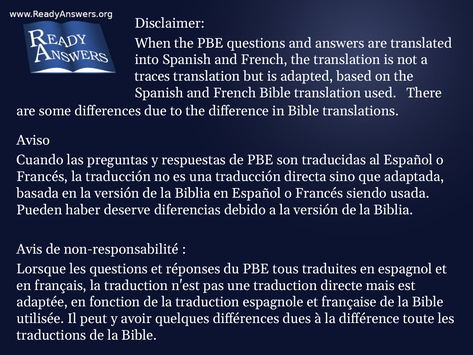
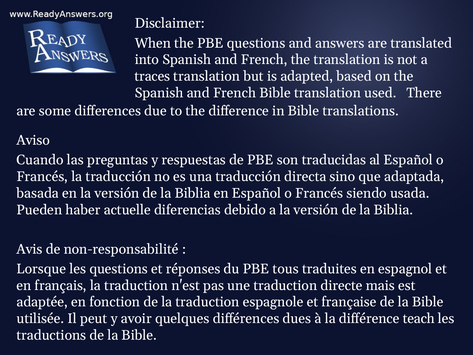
deserve: deserve -> actuelle
toute: toute -> teach
